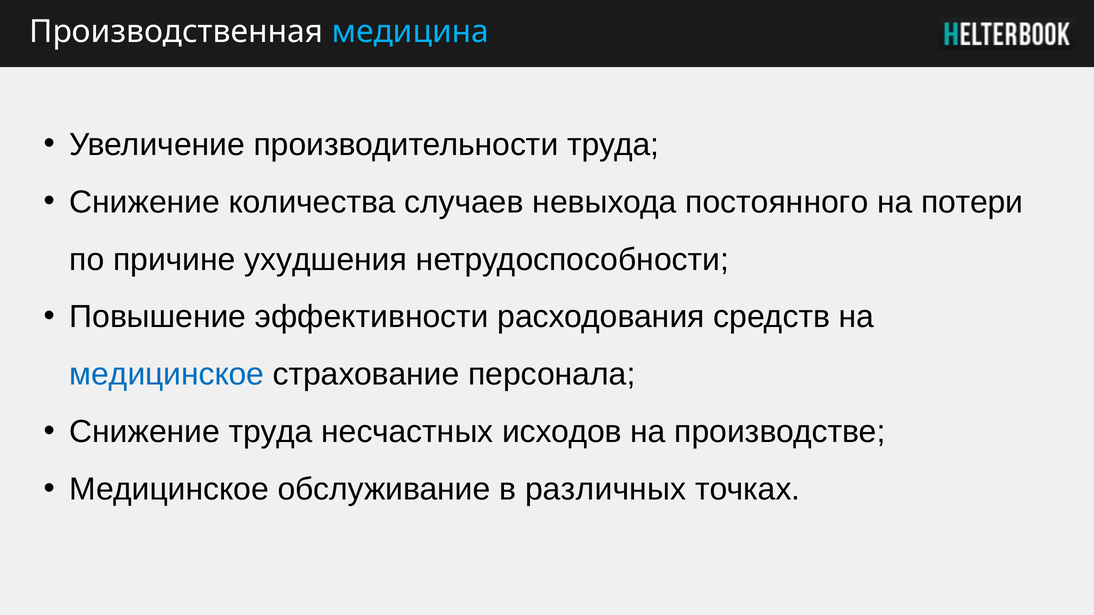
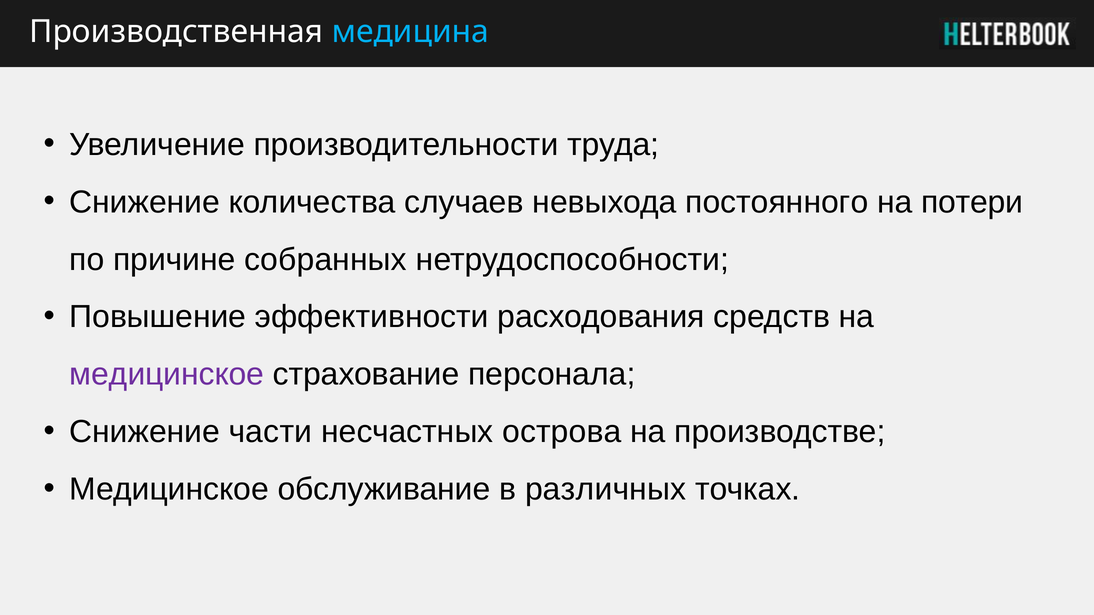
ухудшения: ухудшения -> собранных
медицинское at (167, 375) colour: blue -> purple
Снижение труда: труда -> части
исходов: исходов -> острова
